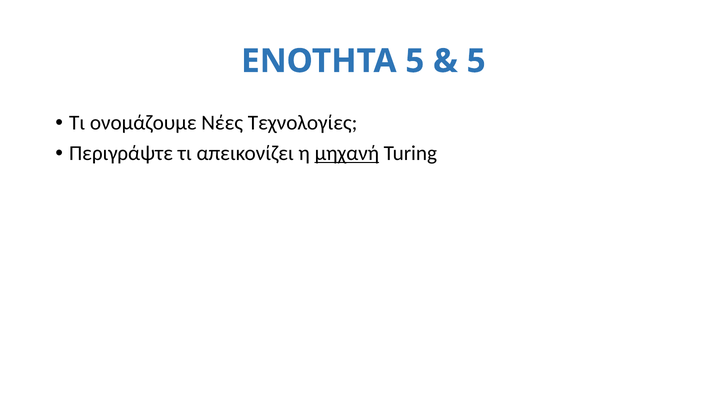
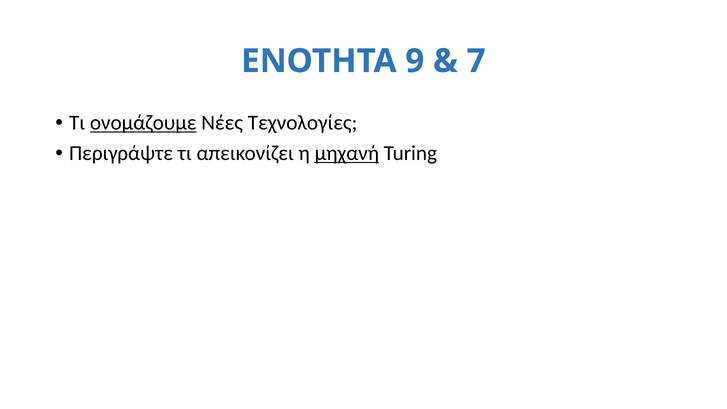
ΕΝΟΤΗΤΑ 5: 5 -> 9
5 at (476, 61): 5 -> 7
ονομάζουμε underline: none -> present
